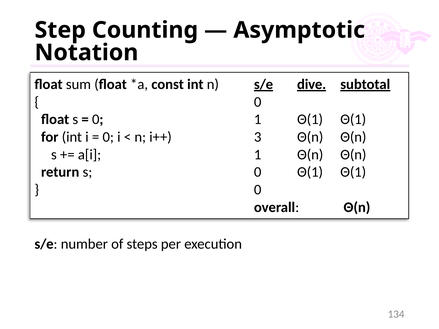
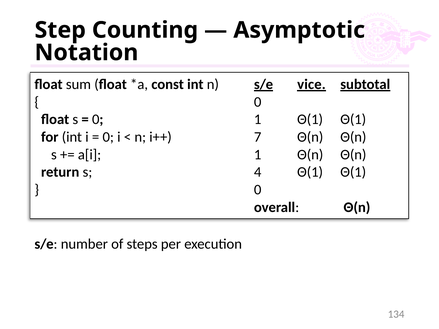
dive: dive -> vice
3: 3 -> 7
s 0: 0 -> 4
